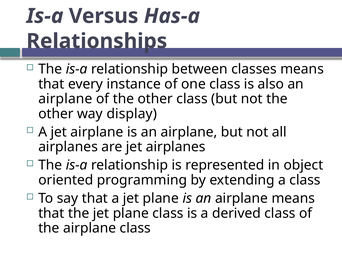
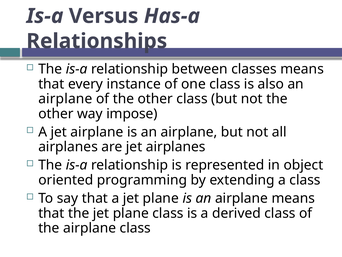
display: display -> impose
